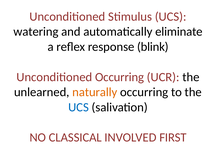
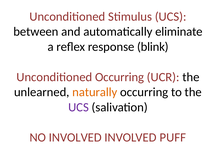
watering: watering -> between
UCS at (79, 107) colour: blue -> purple
NO CLASSICAL: CLASSICAL -> INVOLVED
FIRST: FIRST -> PUFF
